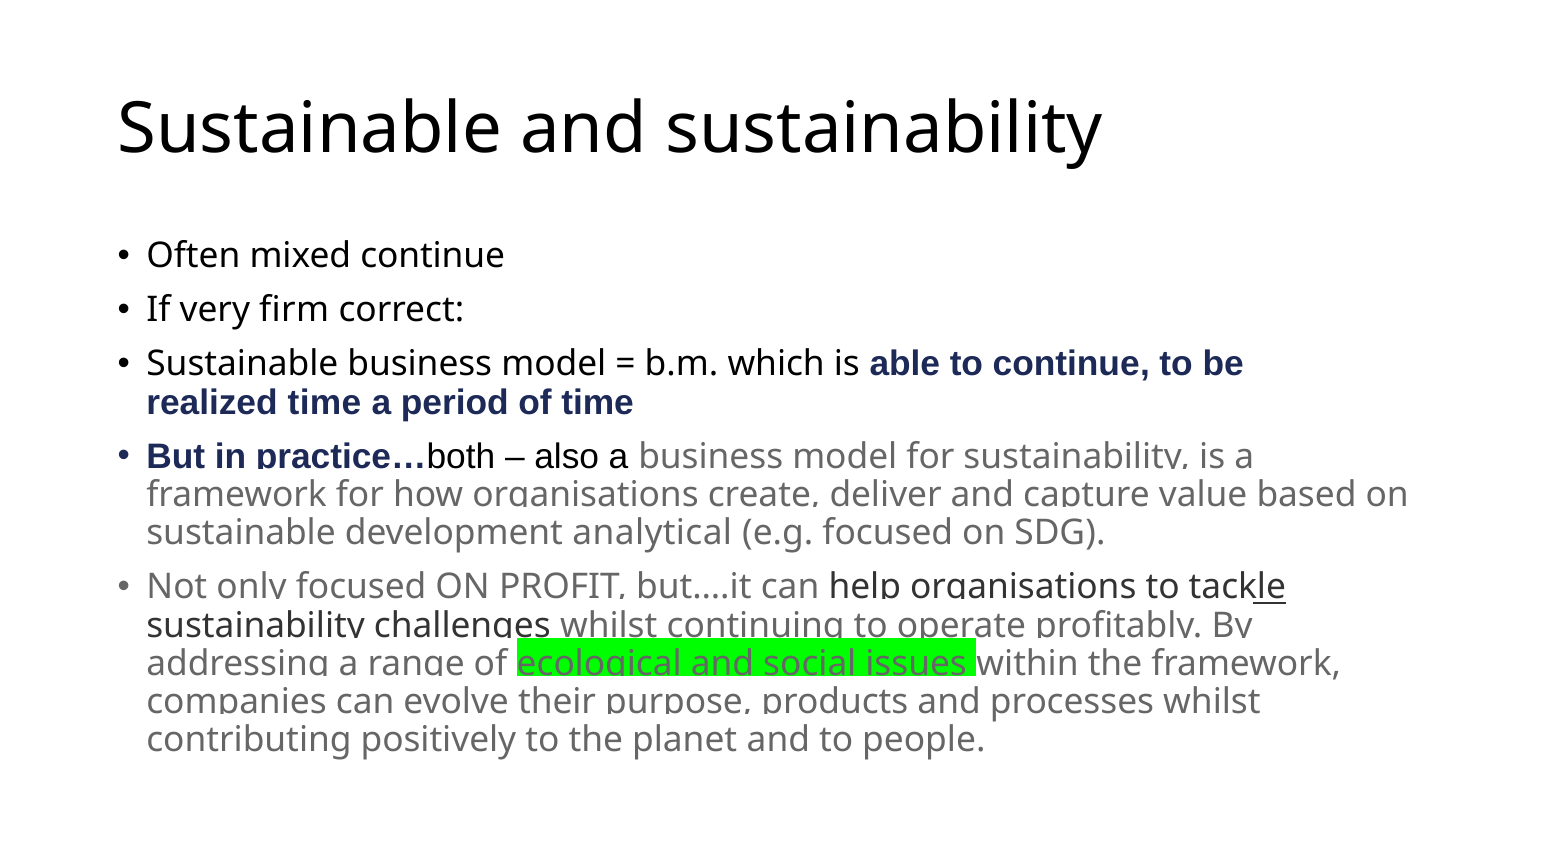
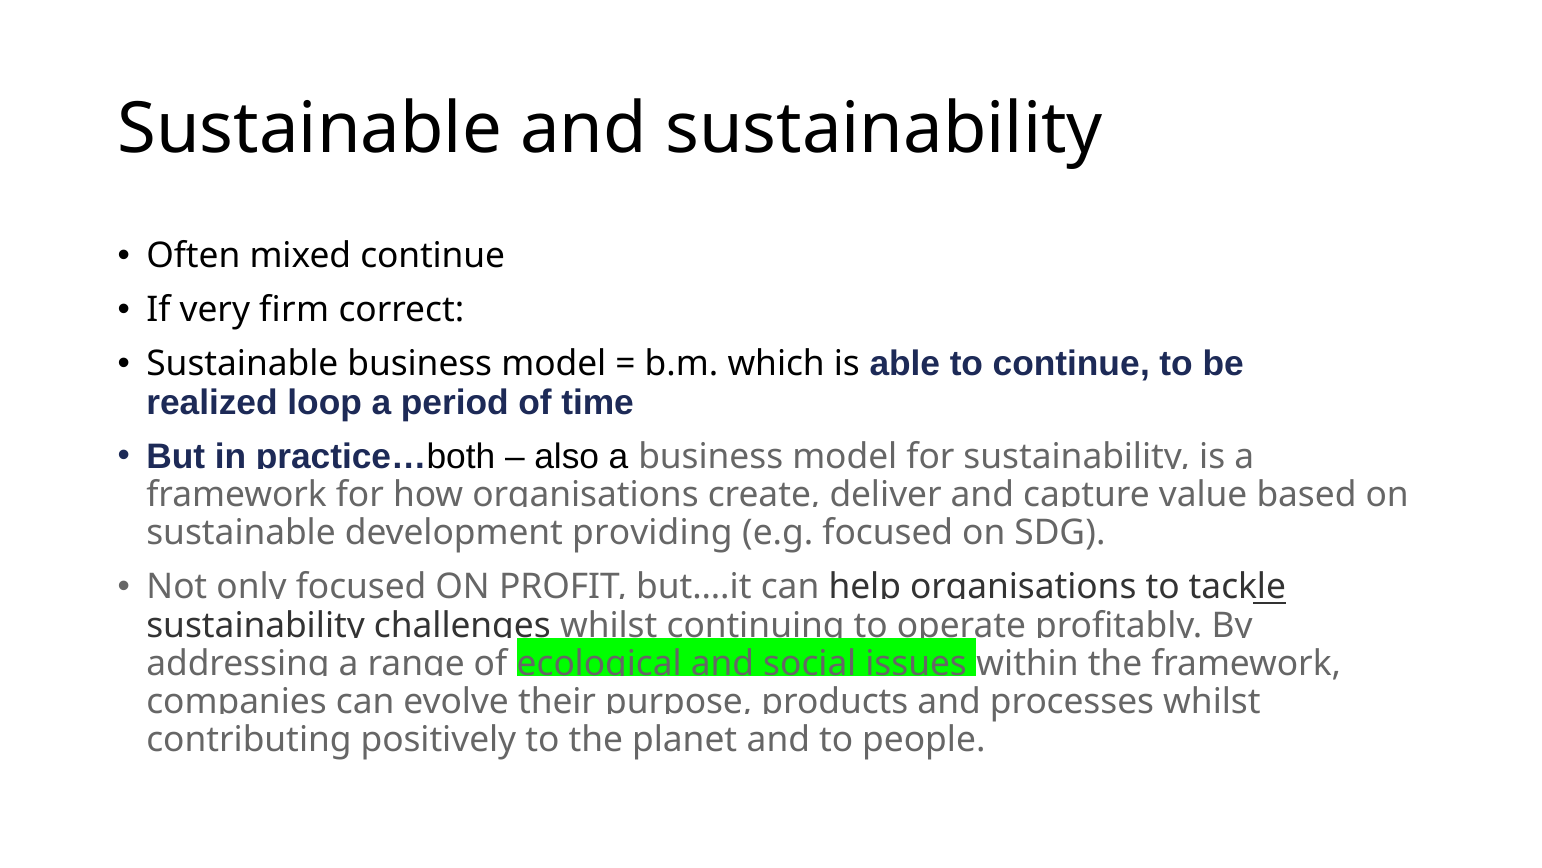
realized time: time -> loop
analytical: analytical -> providing
